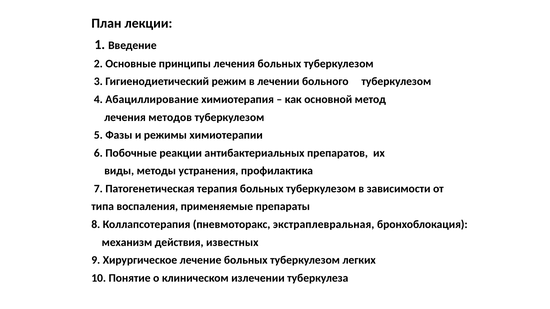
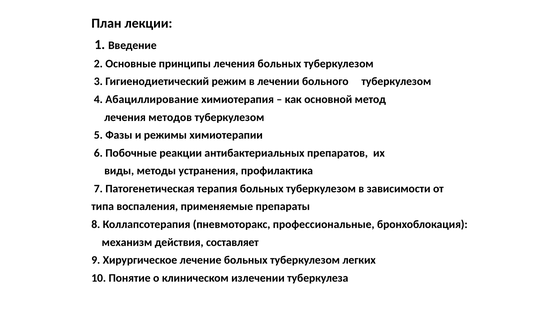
экстраплевральная: экстраплевральная -> профессиональные
известных: известных -> составляет
